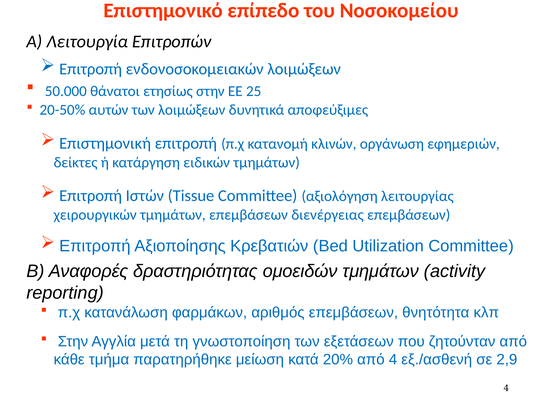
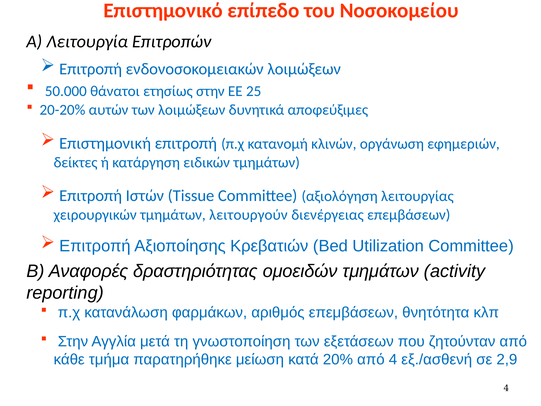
20-50%: 20-50% -> 20-20%
τμημάτων επεμβάσεων: επεμβάσεων -> λειτουργούν
